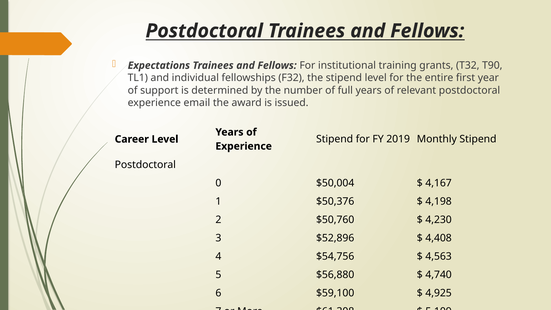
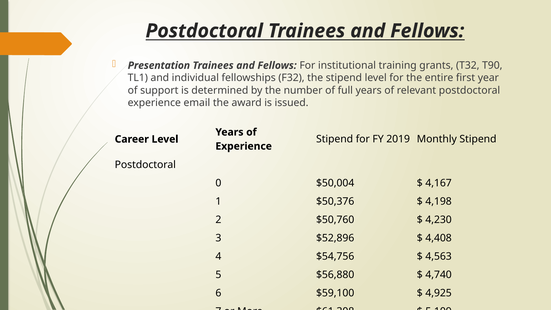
Expectations: Expectations -> Presentation
